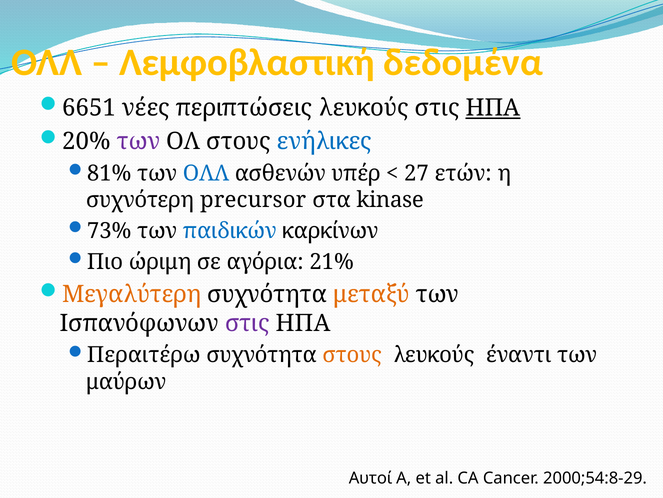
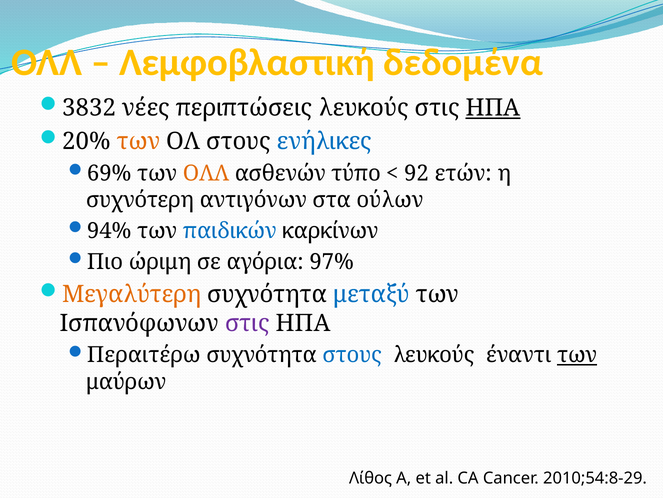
6651: 6651 -> 3832
των at (139, 141) colour: purple -> orange
81%: 81% -> 69%
ΟΛΛ at (206, 173) colour: blue -> orange
υπέρ: υπέρ -> τύπο
27: 27 -> 92
precursor: precursor -> αντιγόνων
kinase: kinase -> ούλων
73%: 73% -> 94%
21%: 21% -> 97%
μεταξύ colour: orange -> blue
στους at (352, 355) colour: orange -> blue
των at (577, 355) underline: none -> present
Αυτοί: Αυτοί -> Λίθος
2000;54:8-29: 2000;54:8-29 -> 2010;54:8-29
